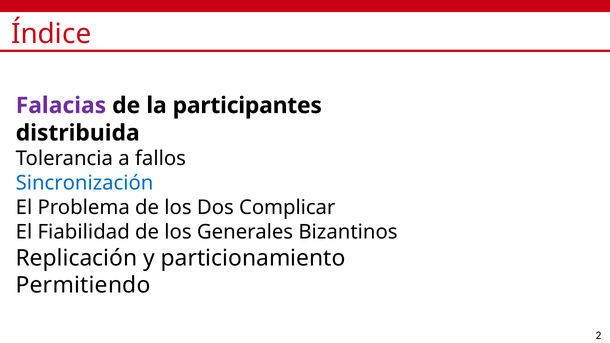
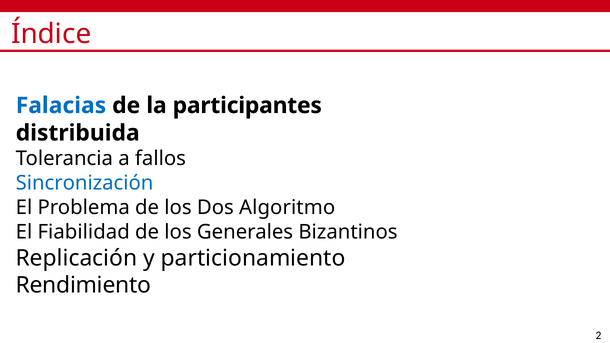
Falacias colour: purple -> blue
Complicar: Complicar -> Algoritmo
Permitiendo: Permitiendo -> Rendimiento
